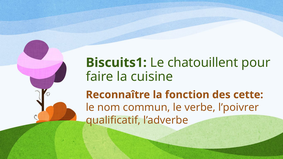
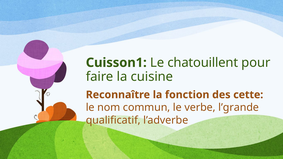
Biscuits1: Biscuits1 -> Cuisson1
l’poivrer: l’poivrer -> l’grande
